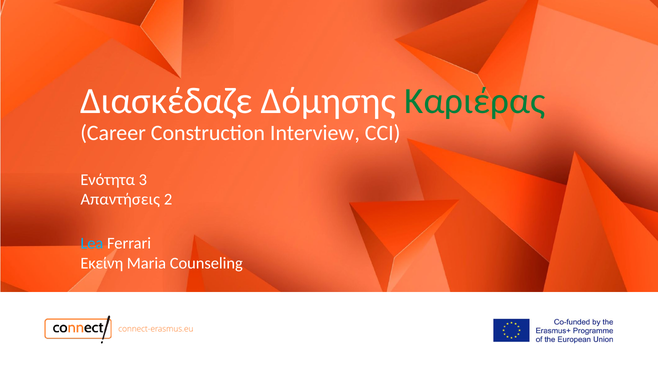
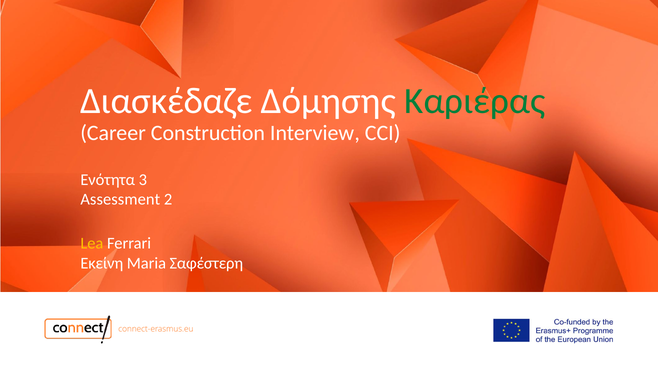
Απαντήσεις: Απαντήσεις -> Assessment
Lea colour: light blue -> yellow
Counseling: Counseling -> Σαφέστερη
